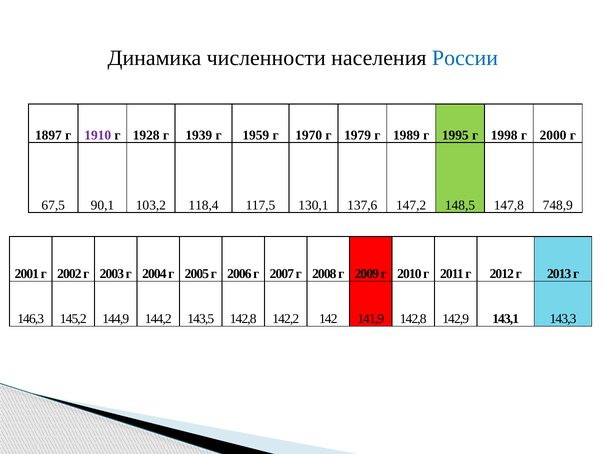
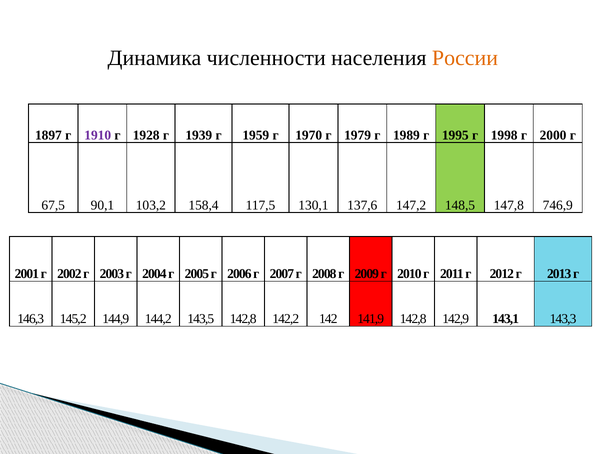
России colour: blue -> orange
118,4: 118,4 -> 158,4
748,9: 748,9 -> 746,9
